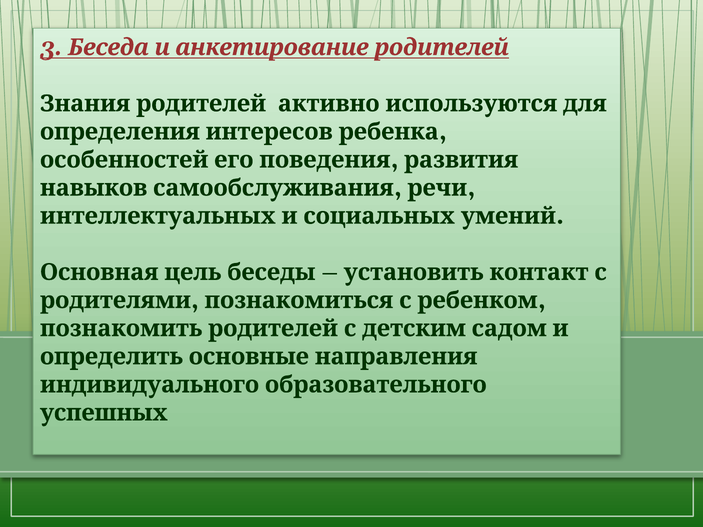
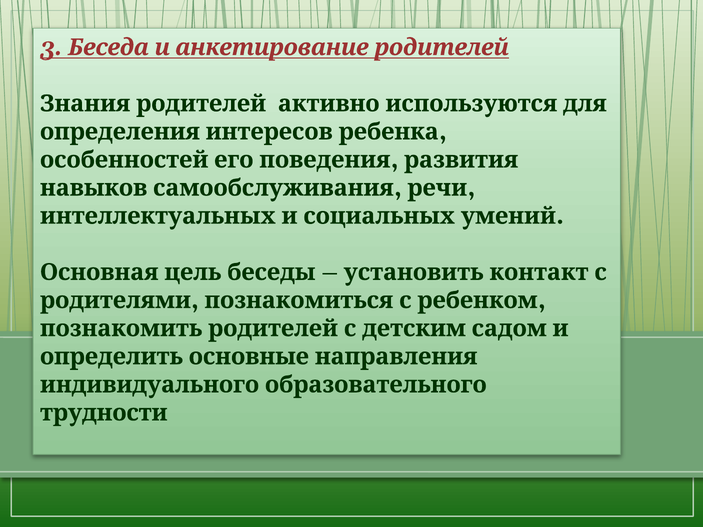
успешных: успешных -> трудности
